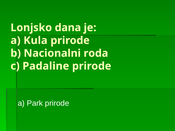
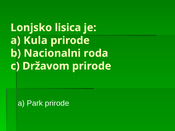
dana: dana -> lisica
Padaline: Padaline -> Državom
